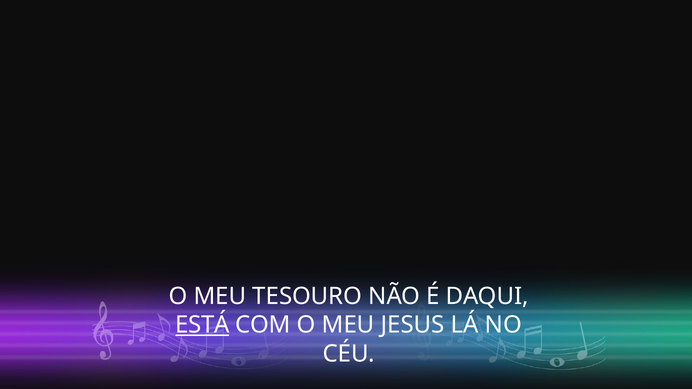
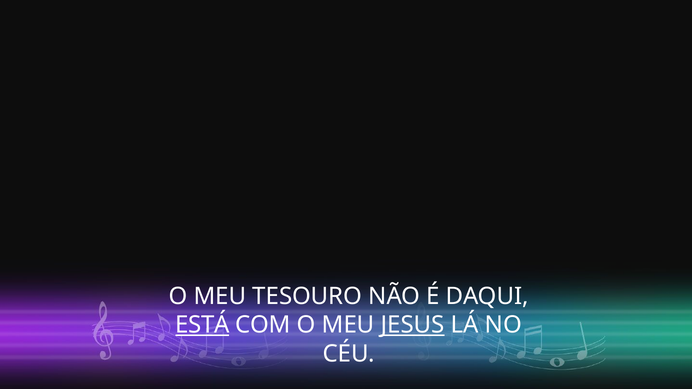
JESUS underline: none -> present
